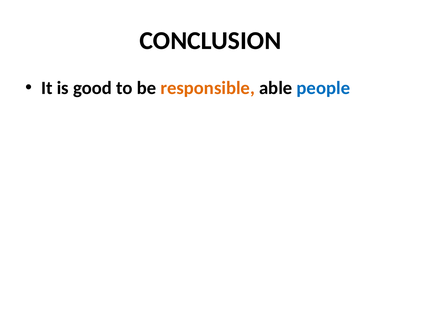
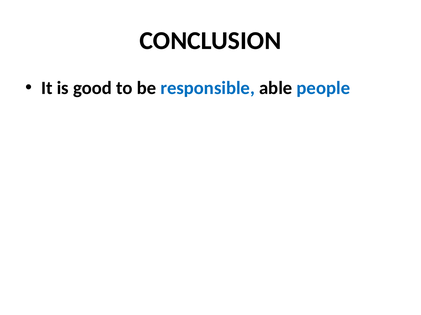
responsible colour: orange -> blue
